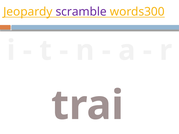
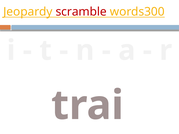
scramble colour: purple -> red
